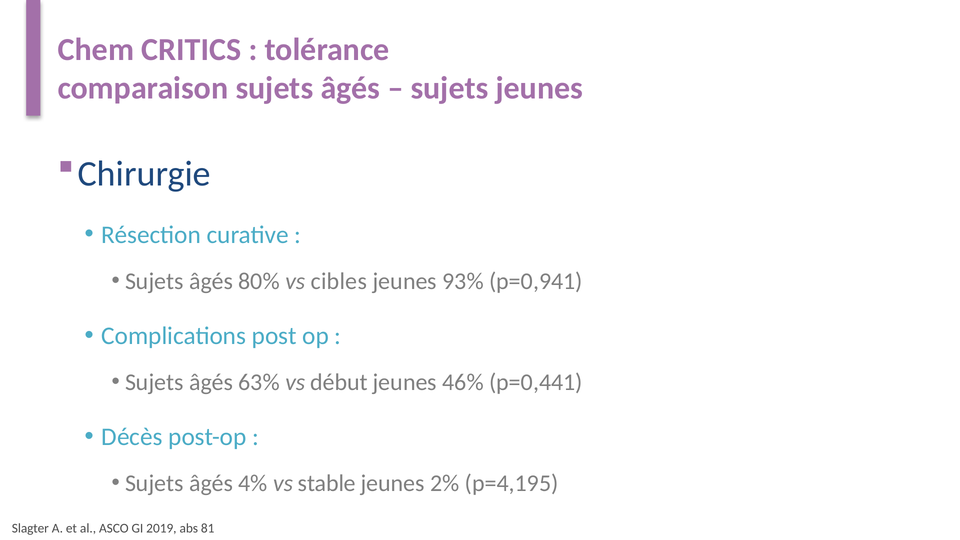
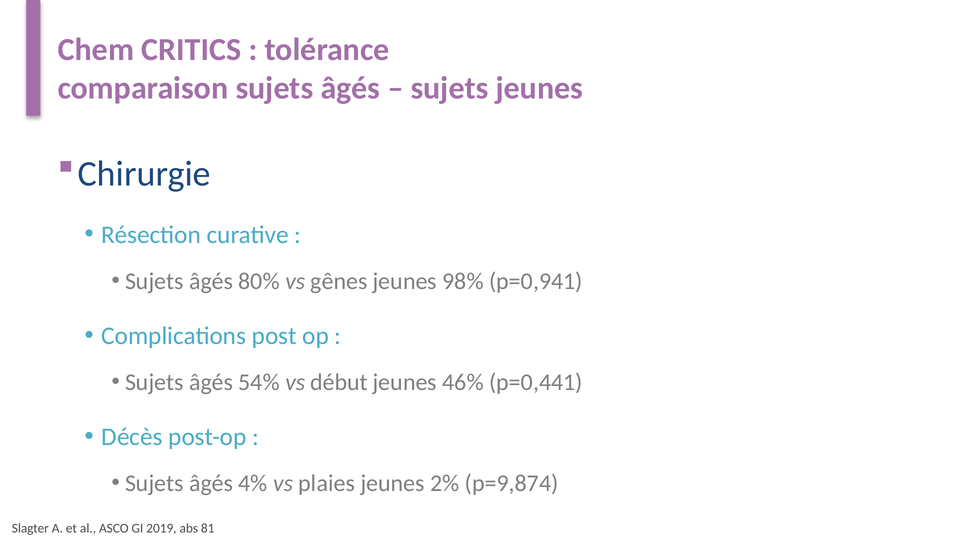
cibles: cibles -> gênes
93%: 93% -> 98%
63%: 63% -> 54%
stable: stable -> plaies
p=4,195: p=4,195 -> p=9,874
